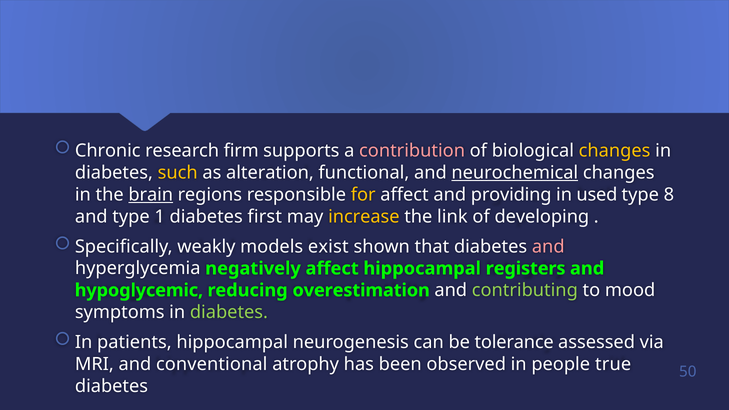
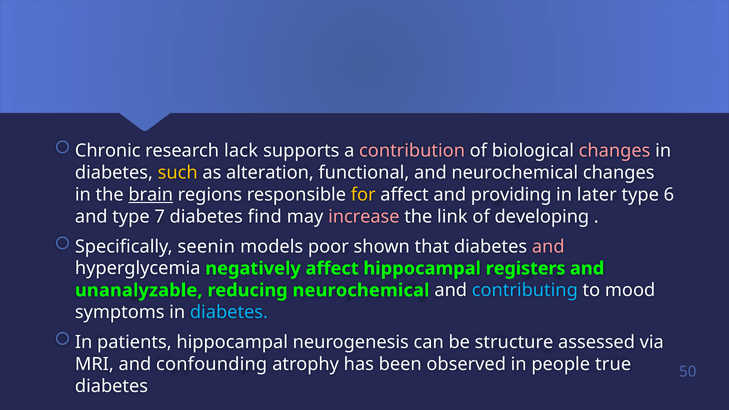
firm: firm -> lack
changes at (615, 151) colour: yellow -> pink
neurochemical at (515, 173) underline: present -> none
used: used -> later
8: 8 -> 6
1: 1 -> 7
first: first -> find
increase colour: yellow -> pink
weakly: weakly -> seenin
exist: exist -> poor
hypoglycemic: hypoglycemic -> unanalyzable
reducing overestimation: overestimation -> neurochemical
contributing colour: light green -> light blue
diabetes at (229, 312) colour: light green -> light blue
tolerance: tolerance -> structure
conventional: conventional -> confounding
